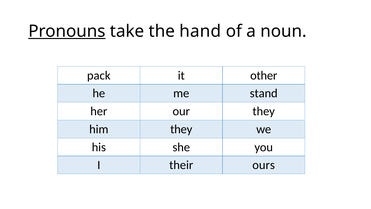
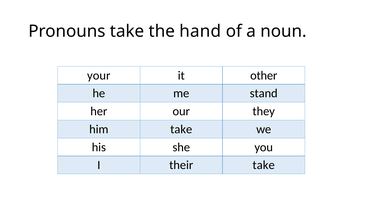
Pronouns underline: present -> none
pack: pack -> your
him they: they -> take
their ours: ours -> take
